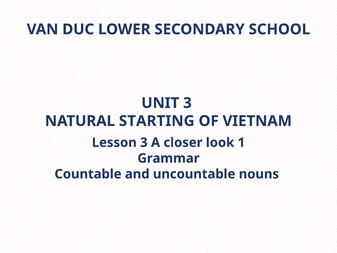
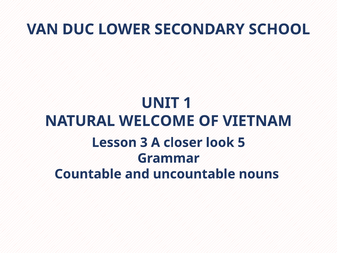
UNIT 3: 3 -> 1
STARTING: STARTING -> WELCOME
1: 1 -> 5
